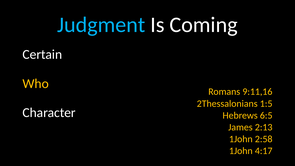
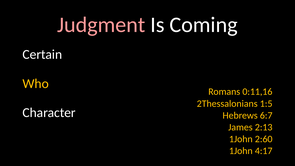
Judgment colour: light blue -> pink
9:11,16: 9:11,16 -> 0:11,16
6:5: 6:5 -> 6:7
2:58: 2:58 -> 2:60
